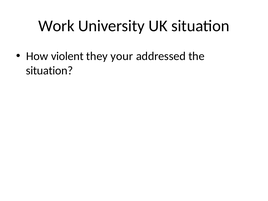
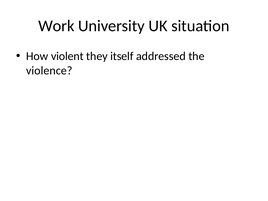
your: your -> itself
situation at (49, 71): situation -> violence
